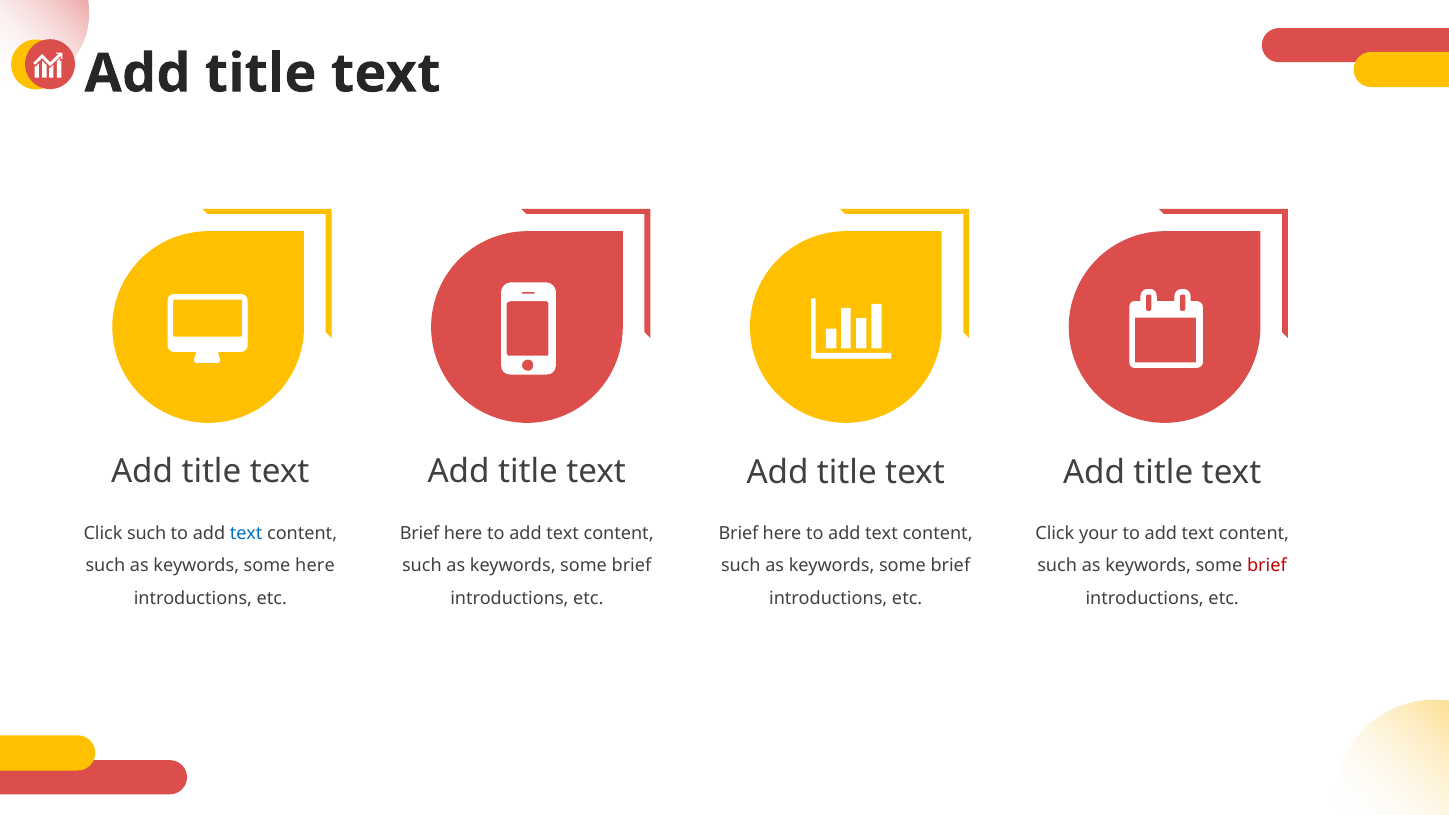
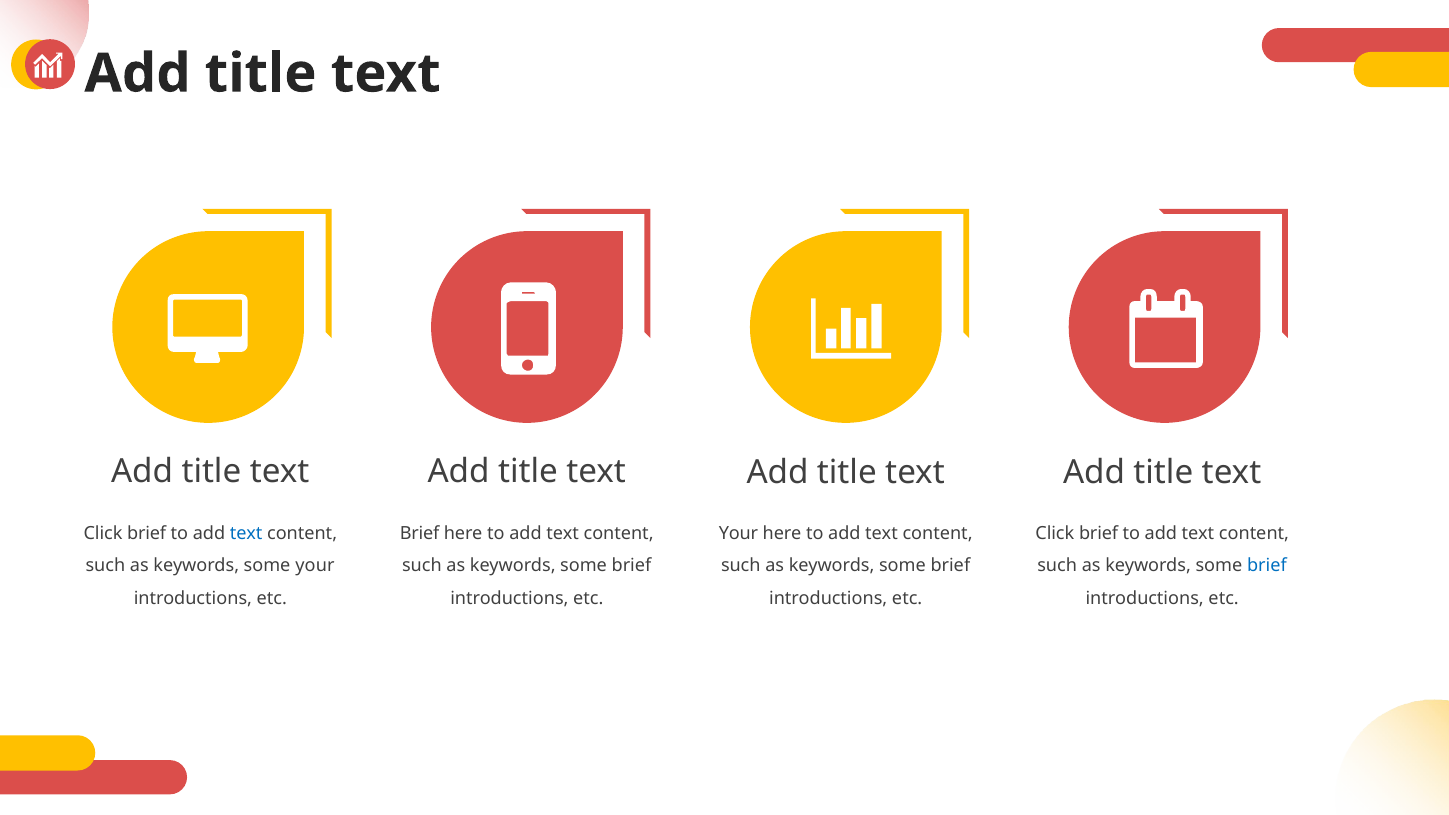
such at (147, 533): such -> brief
Brief at (738, 533): Brief -> Your
your at (1098, 533): your -> brief
some here: here -> your
brief at (1267, 566) colour: red -> blue
